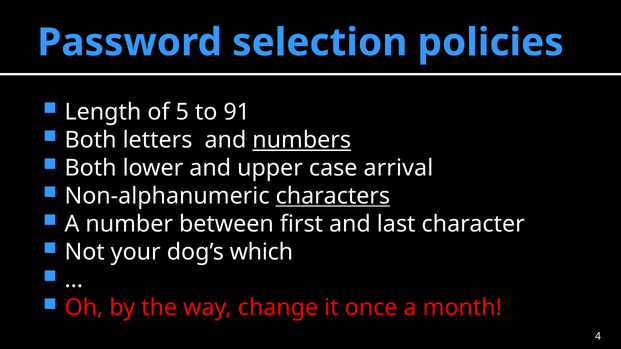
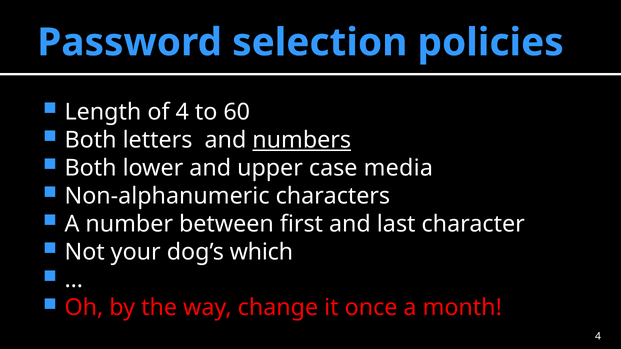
of 5: 5 -> 4
91: 91 -> 60
arrival: arrival -> media
characters underline: present -> none
